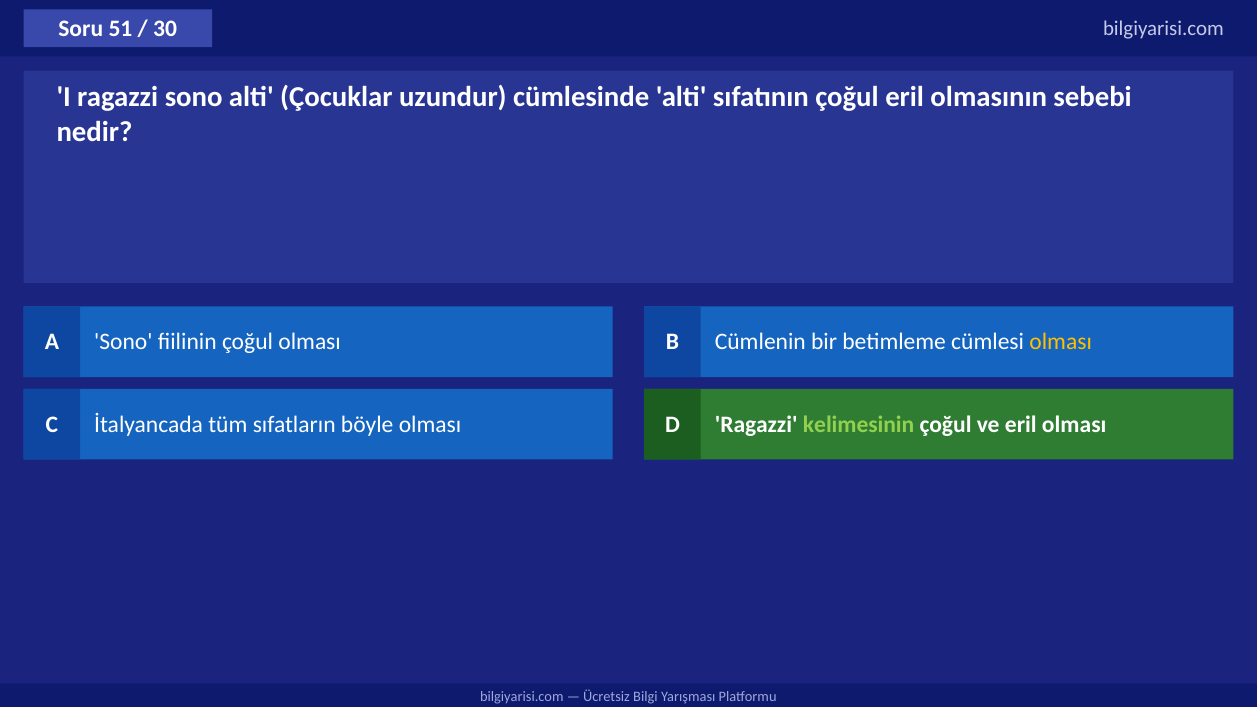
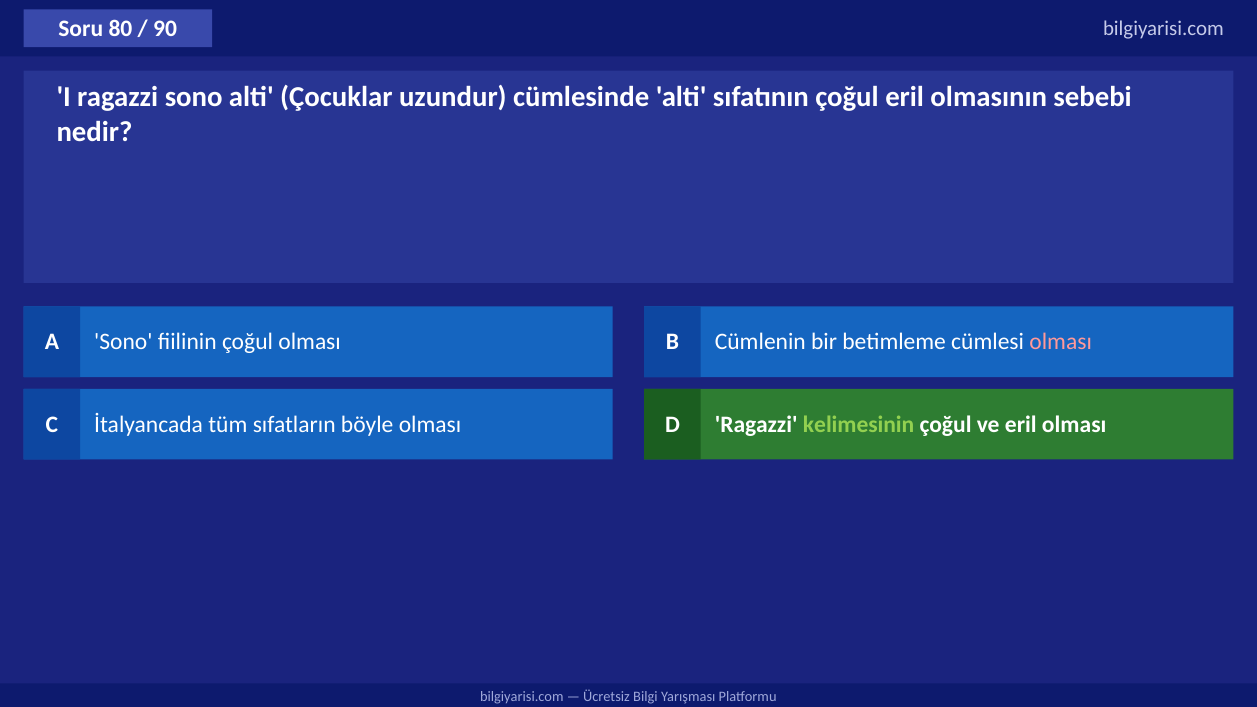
51: 51 -> 80
30: 30 -> 90
olması at (1061, 342) colour: yellow -> pink
